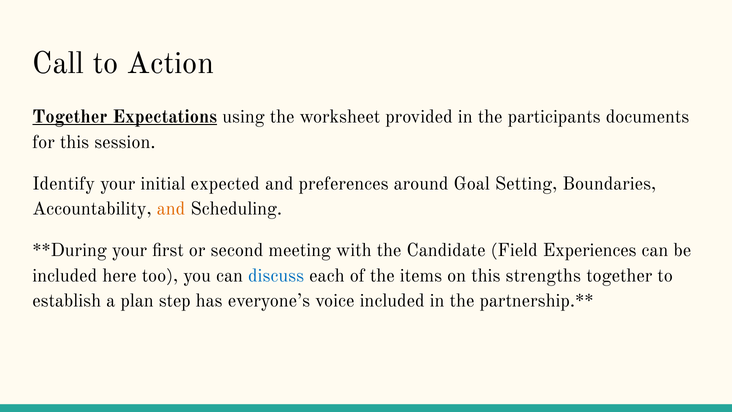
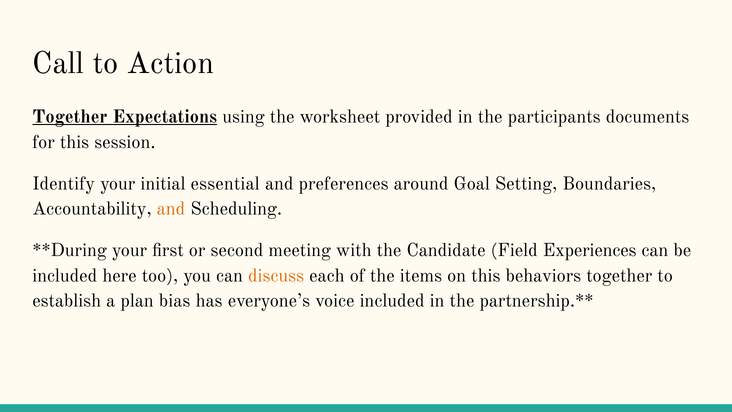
expected: expected -> essential
discuss colour: blue -> orange
strengths: strengths -> behaviors
step: step -> bias
